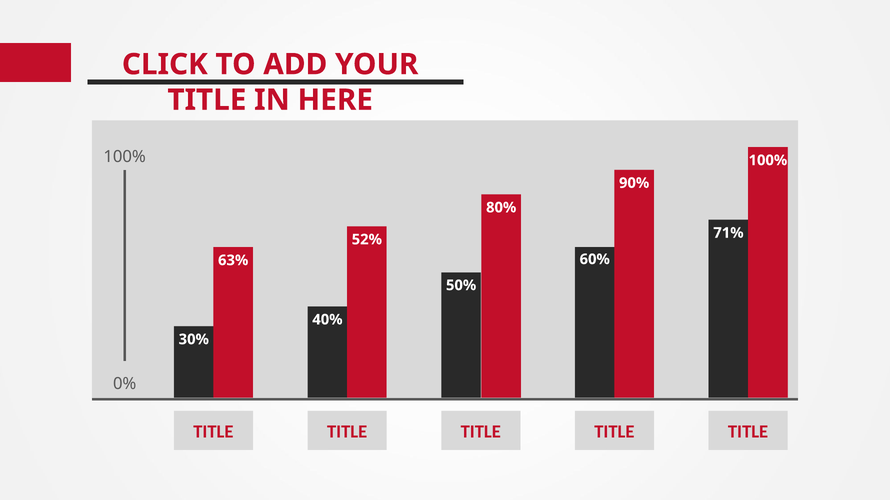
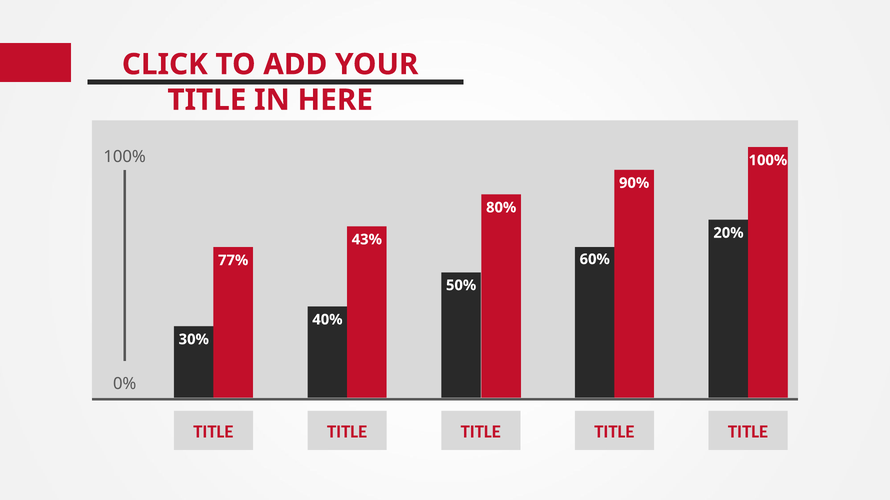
71%: 71% -> 20%
52%: 52% -> 43%
63%: 63% -> 77%
